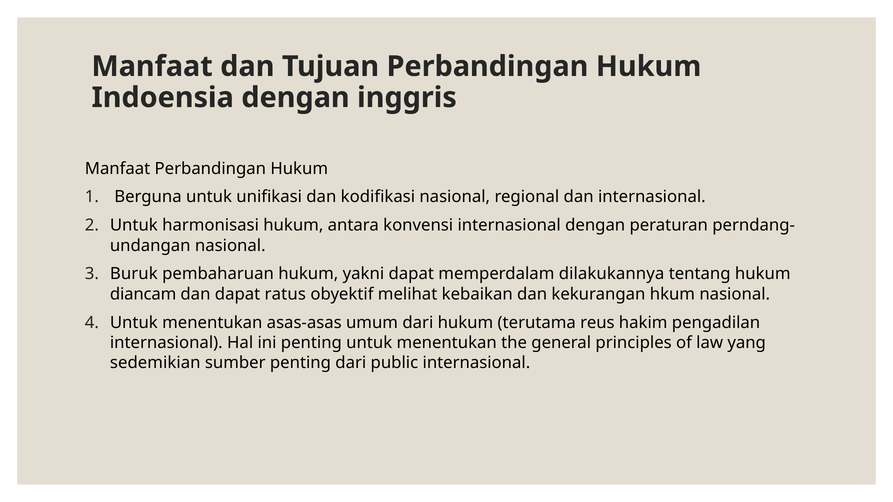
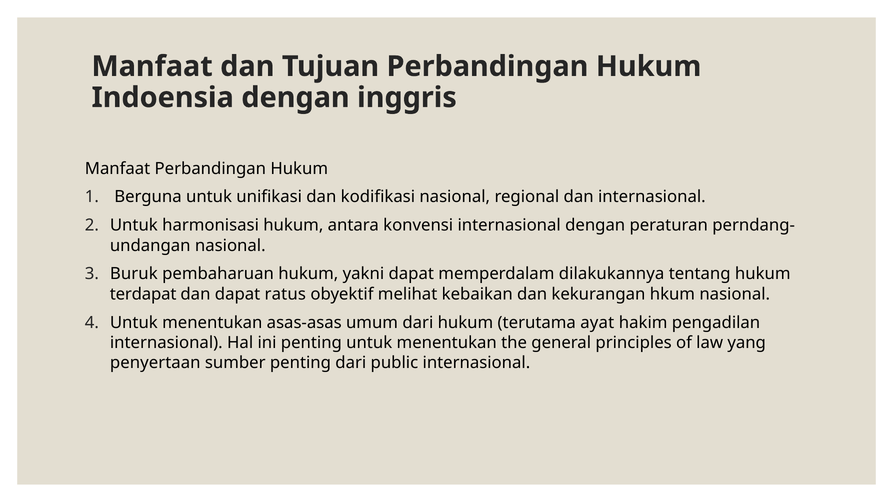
diancam: diancam -> terdapat
reus: reus -> ayat
sedemikian: sedemikian -> penyertaan
